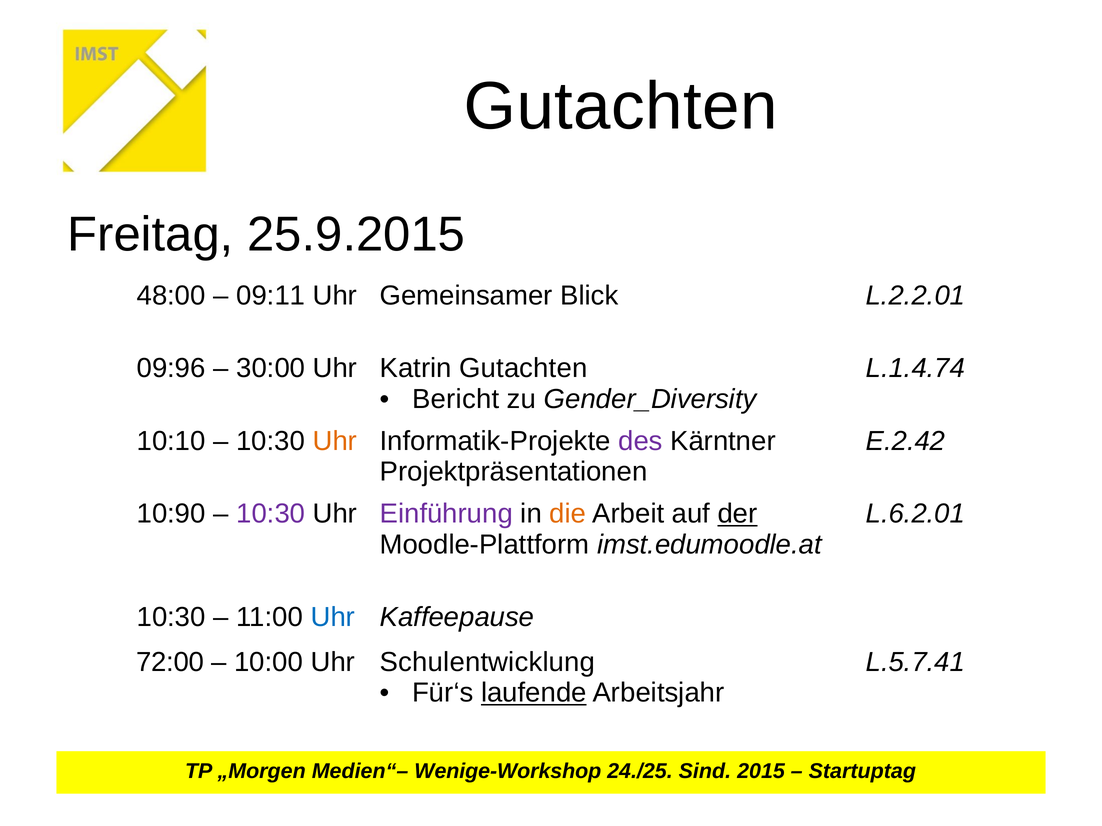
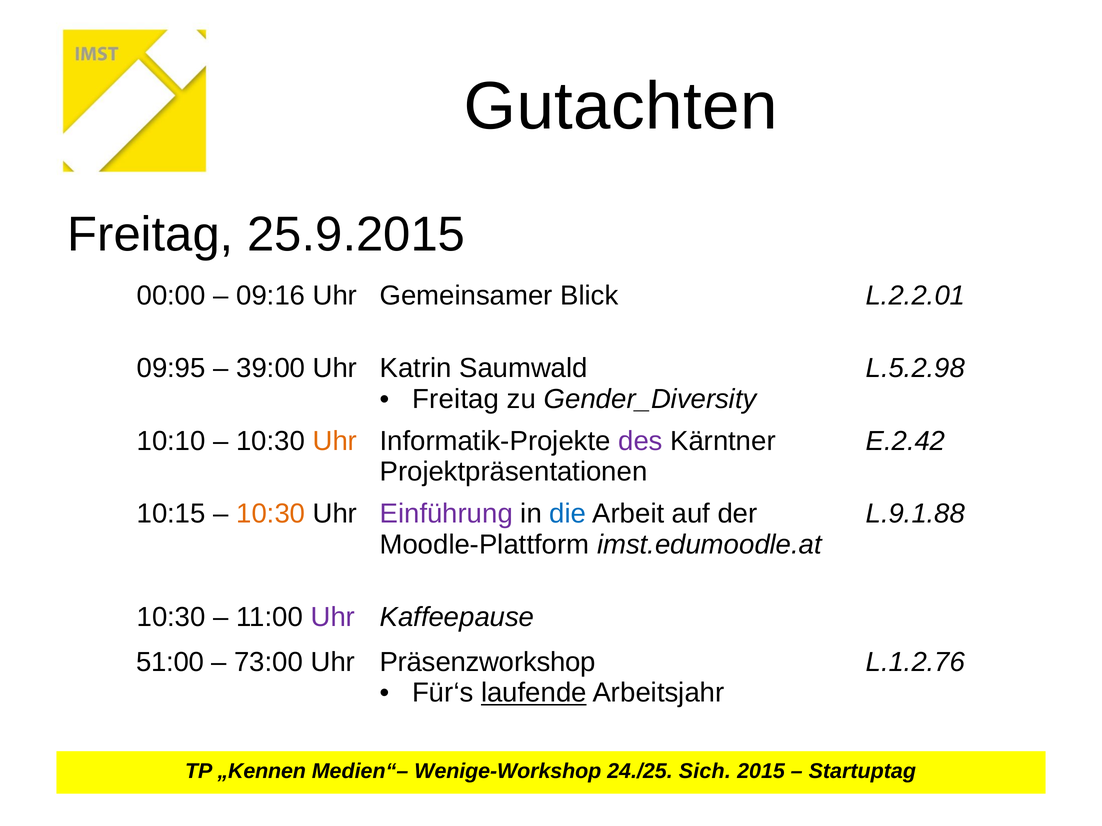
48:00: 48:00 -> 00:00
09:11: 09:11 -> 09:16
09:96: 09:96 -> 09:95
30:00: 30:00 -> 39:00
Katrin Gutachten: Gutachten -> Saumwald
L.1.4.74: L.1.4.74 -> L.5.2.98
Bericht at (456, 399): Bericht -> Freitag
10:90: 10:90 -> 10:15
10:30 at (271, 514) colour: purple -> orange
die colour: orange -> blue
der underline: present -> none
L.6.2.01: L.6.2.01 -> L.9.1.88
Uhr at (333, 618) colour: blue -> purple
72:00: 72:00 -> 51:00
10:00: 10:00 -> 73:00
Schulentwicklung: Schulentwicklung -> Präsenzworkshop
L.5.7.41: L.5.7.41 -> L.1.2.76
„Morgen: „Morgen -> „Kennen
Sind: Sind -> Sich
